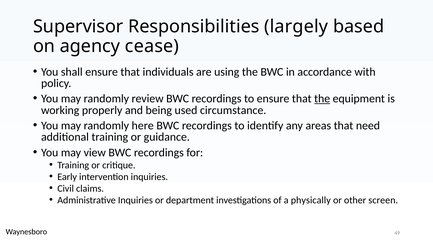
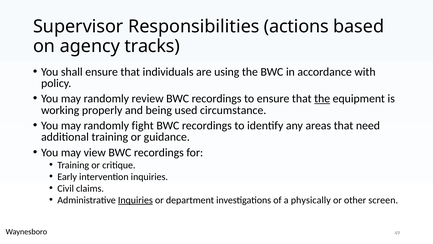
largely: largely -> actions
cease: cease -> tracks
here: here -> fight
Inquiries at (135, 200) underline: none -> present
